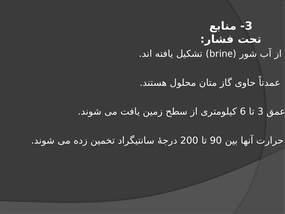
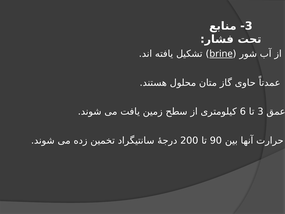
brine underline: none -> present
